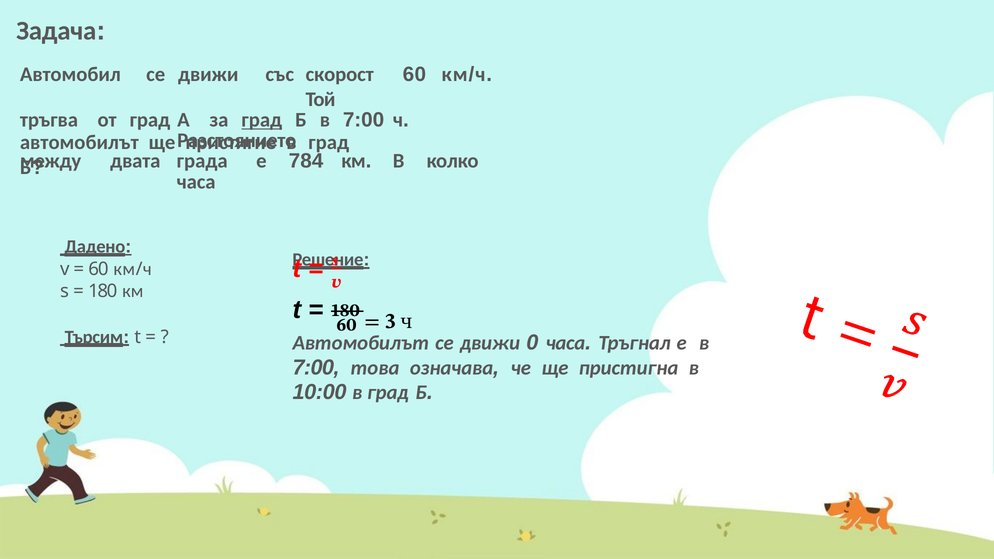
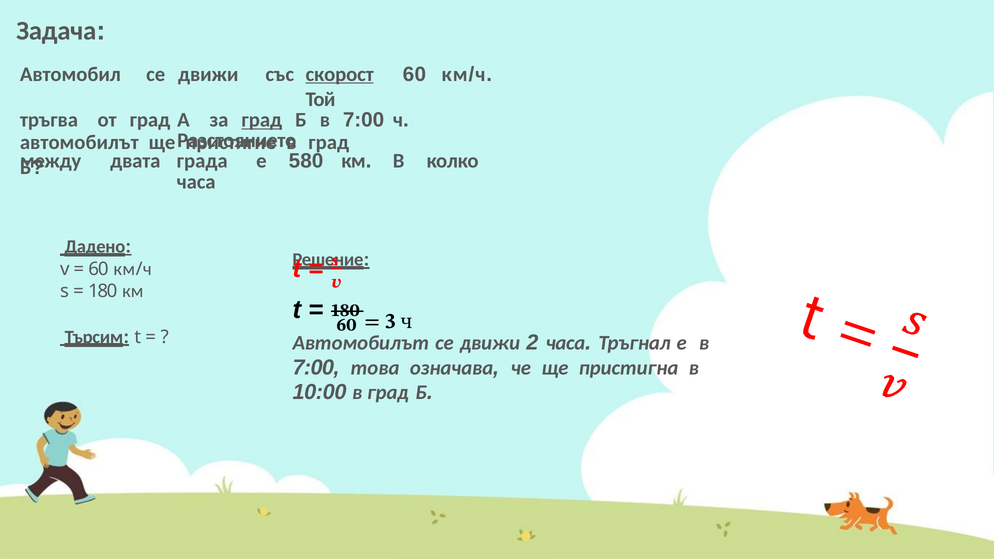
скорост underline: none -> present
784: 784 -> 580
0: 0 -> 2
